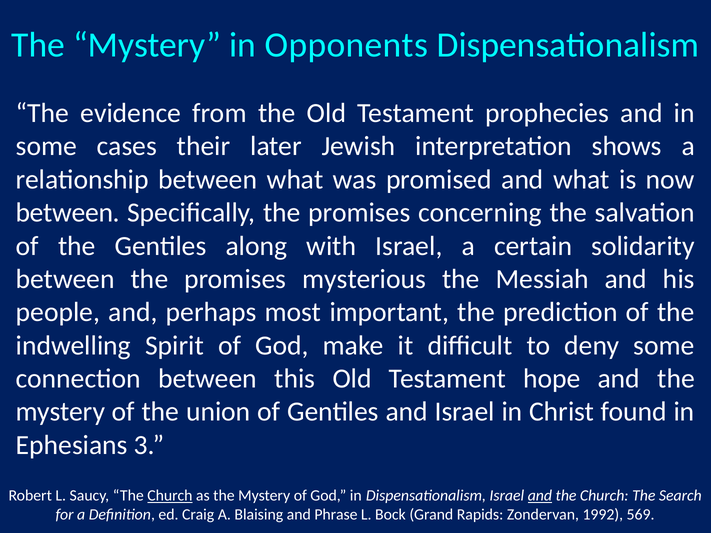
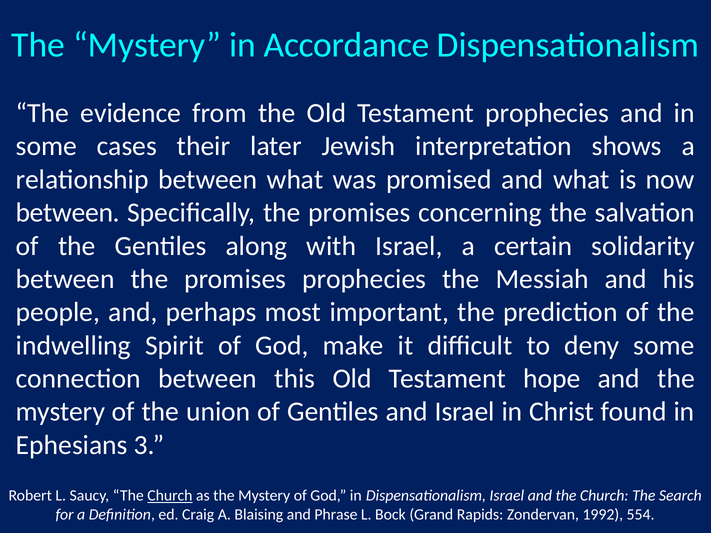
Opponents: Opponents -> Accordance
promises mysterious: mysterious -> prophecies
and at (540, 496) underline: present -> none
569: 569 -> 554
